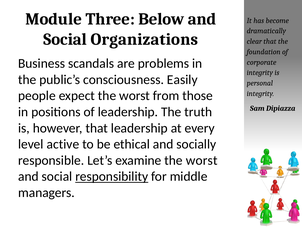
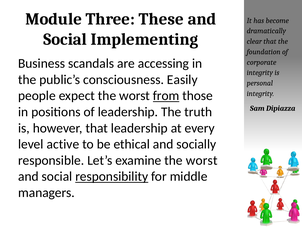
Below: Below -> These
Organizations: Organizations -> Implementing
problems: problems -> accessing
from underline: none -> present
